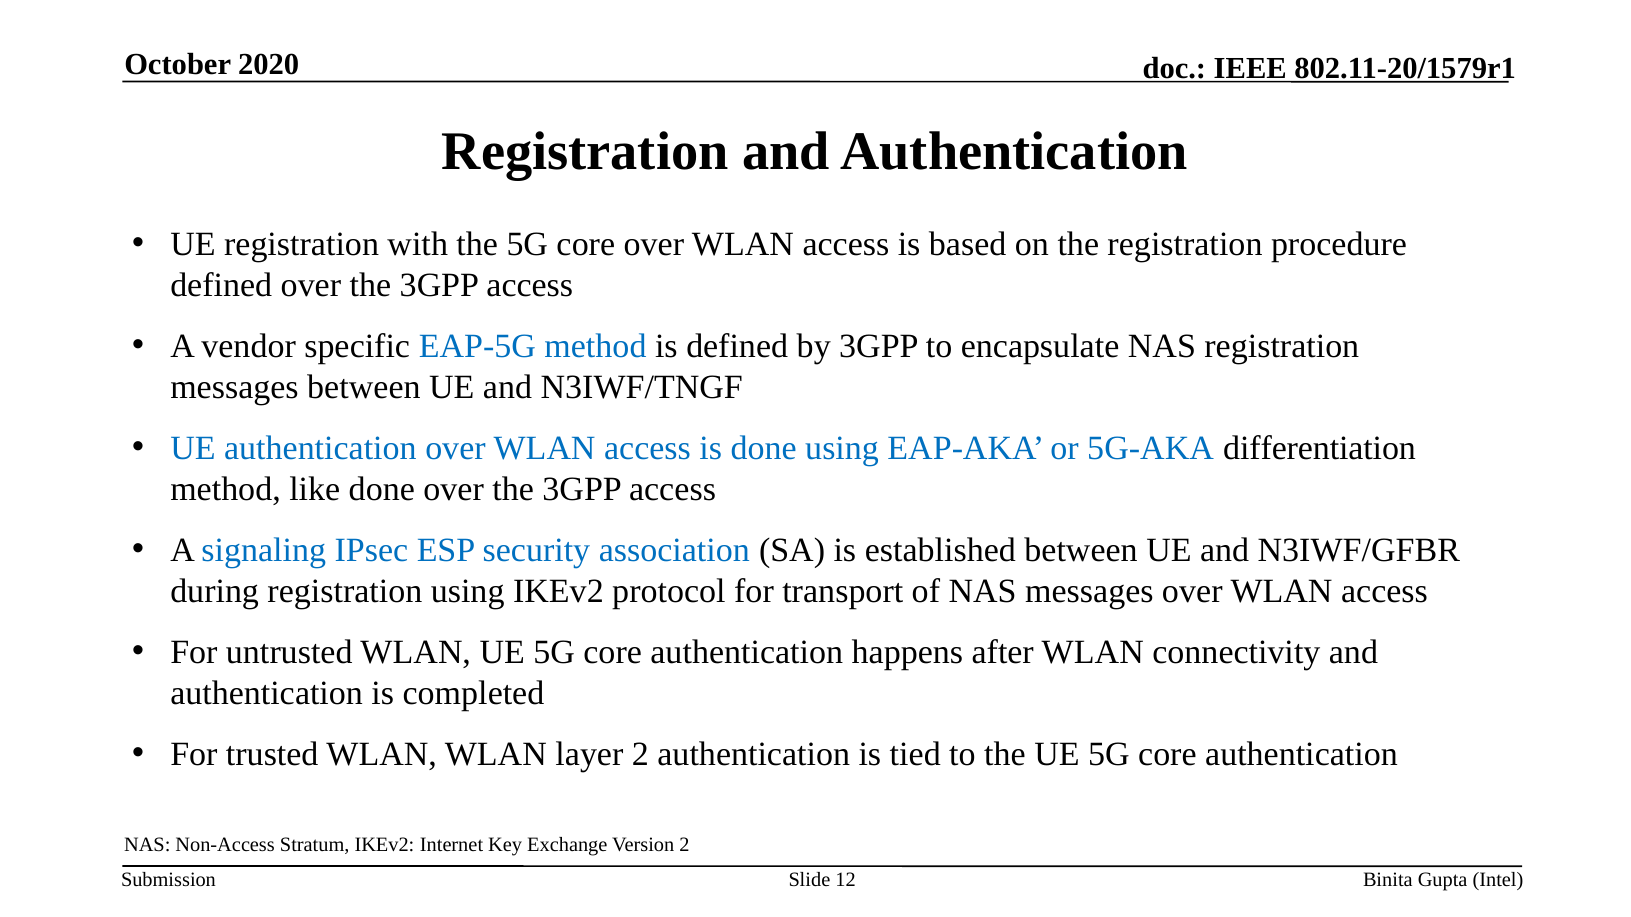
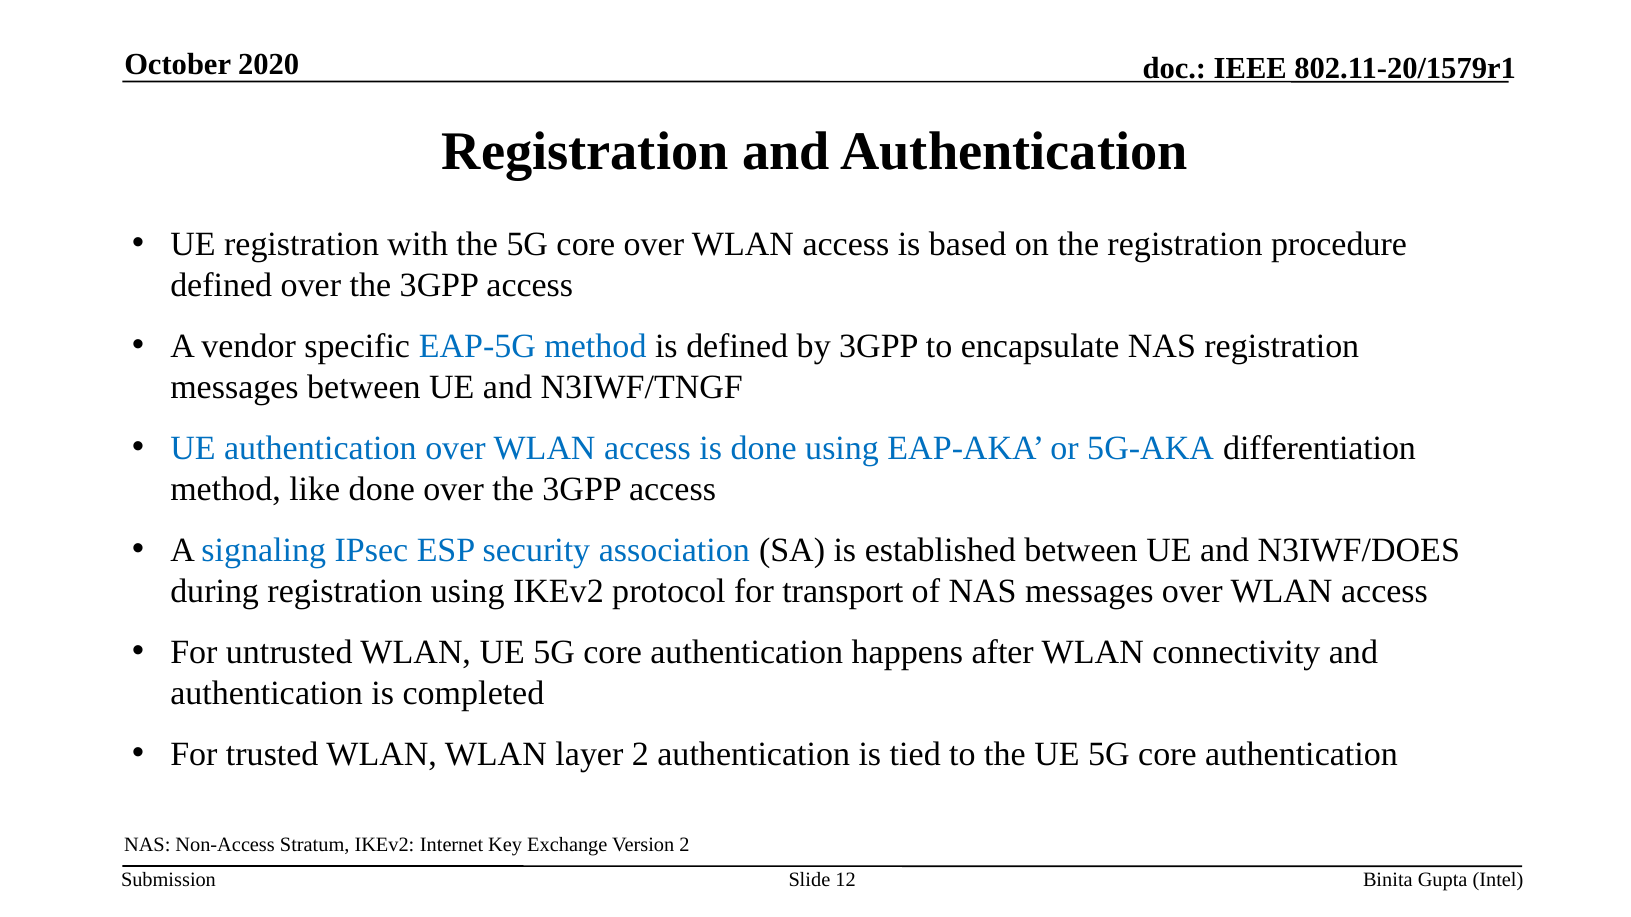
N3IWF/GFBR: N3IWF/GFBR -> N3IWF/DOES
